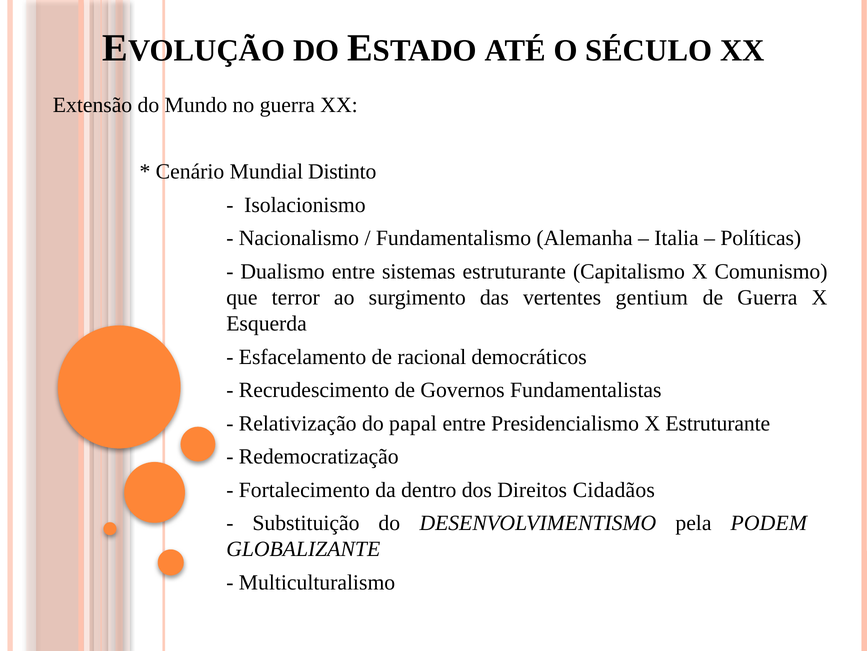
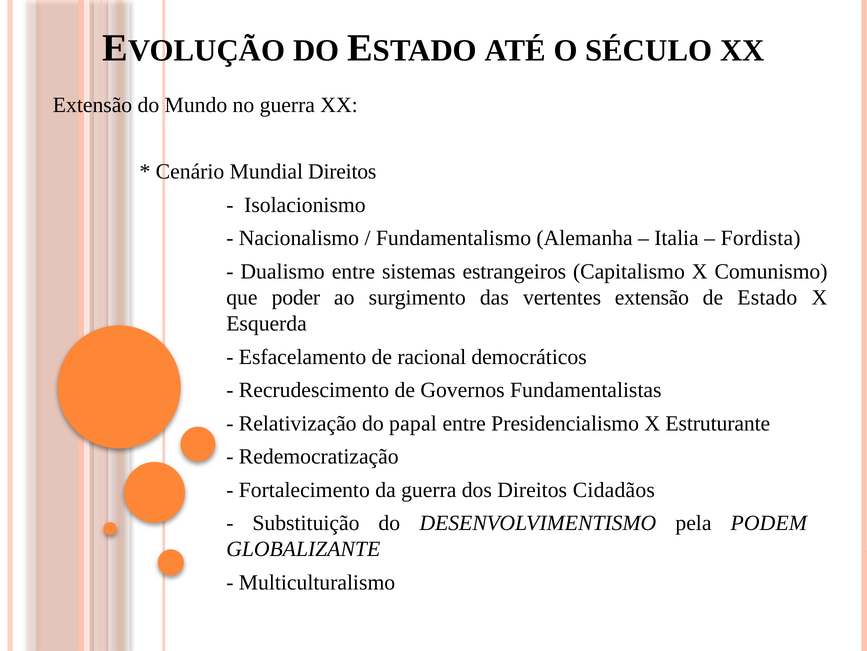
Mundial Distinto: Distinto -> Direitos
Políticas: Políticas -> Fordista
sistemas estruturante: estruturante -> estrangeiros
terror: terror -> poder
vertentes gentium: gentium -> extensão
de Guerra: Guerra -> Estado
da dentro: dentro -> guerra
